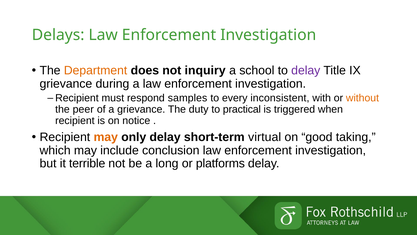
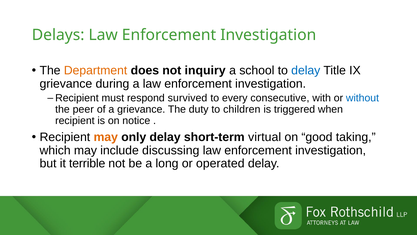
delay at (306, 71) colour: purple -> blue
samples: samples -> survived
inconsistent: inconsistent -> consecutive
without colour: orange -> blue
practical: practical -> children
conclusion: conclusion -> discussing
platforms: platforms -> operated
